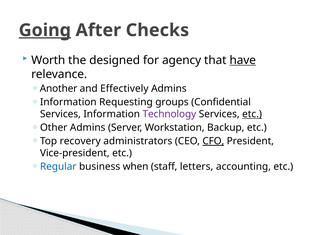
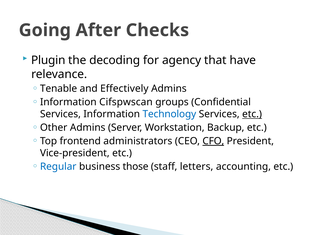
Going underline: present -> none
Worth: Worth -> Plugin
designed: designed -> decoding
have underline: present -> none
Another: Another -> Tenable
Requesting: Requesting -> Cifspwscan
Technology colour: purple -> blue
recovery: recovery -> frontend
when: when -> those
